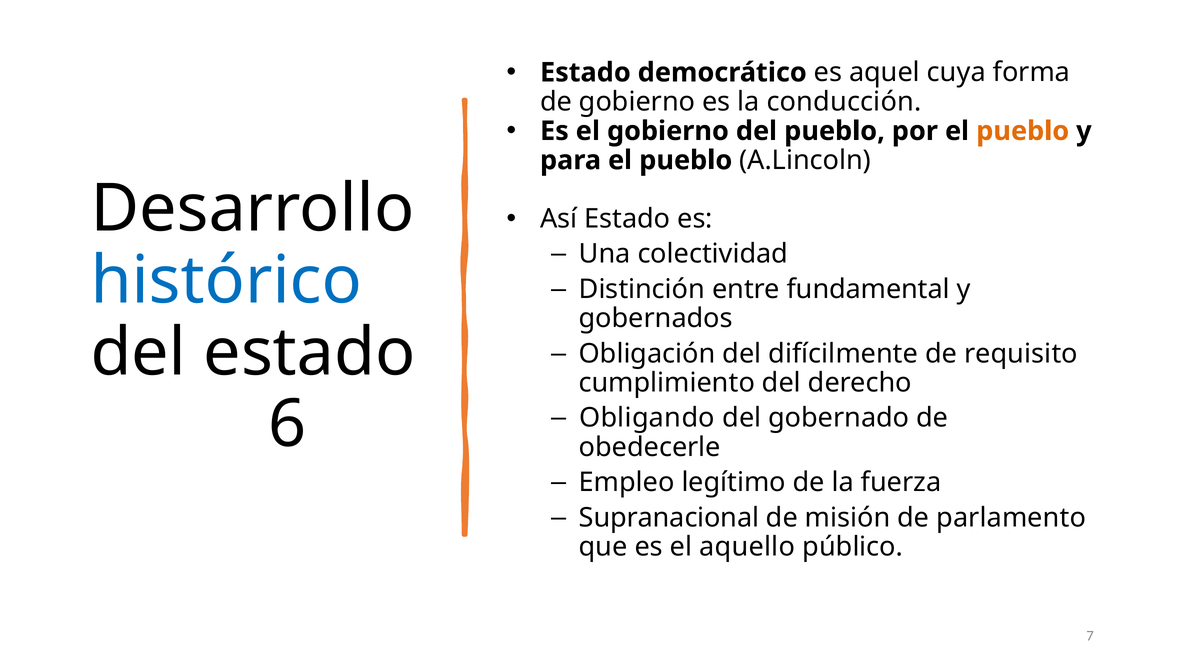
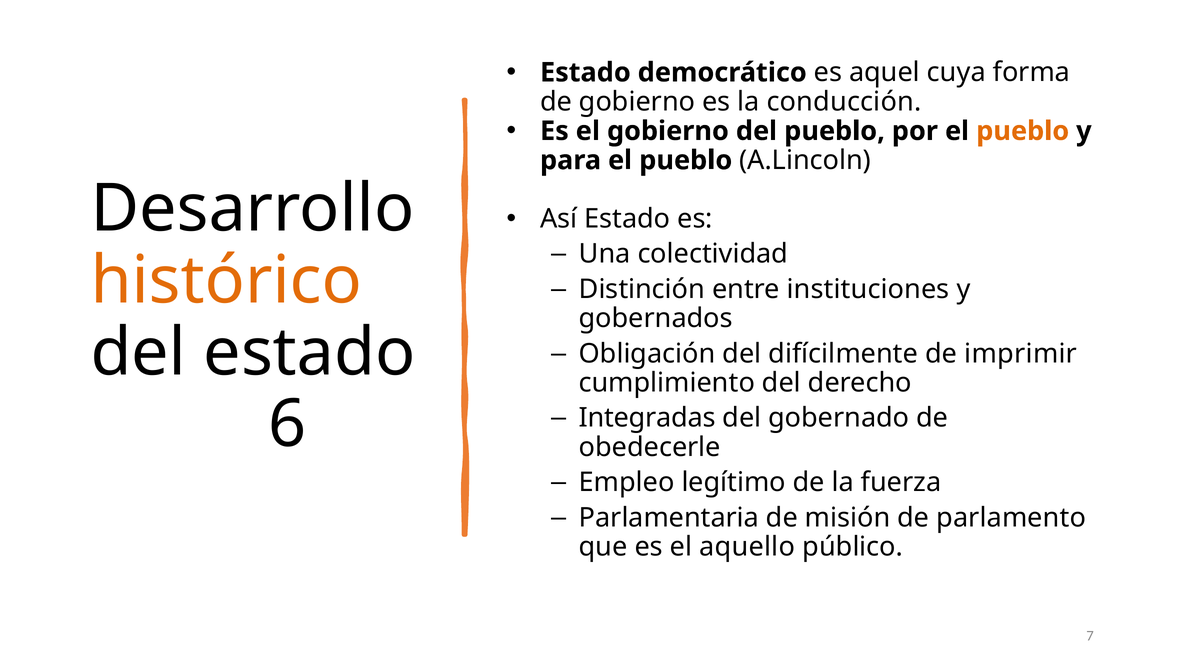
histórico colour: blue -> orange
fundamental: fundamental -> instituciones
requisito: requisito -> imprimir
Obligando: Obligando -> Integradas
Supranacional: Supranacional -> Parlamentaria
